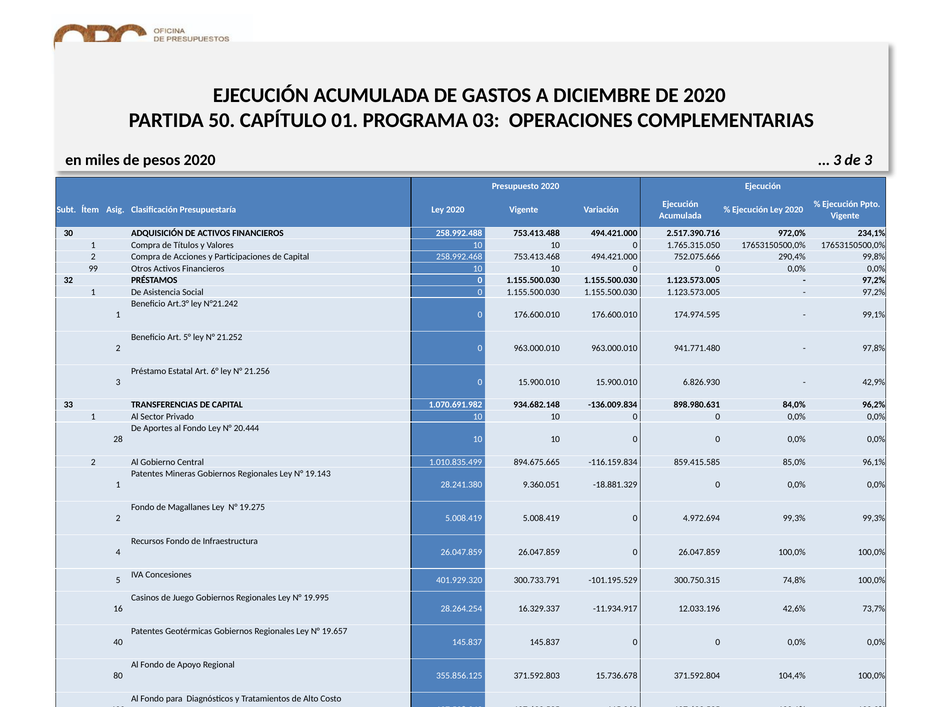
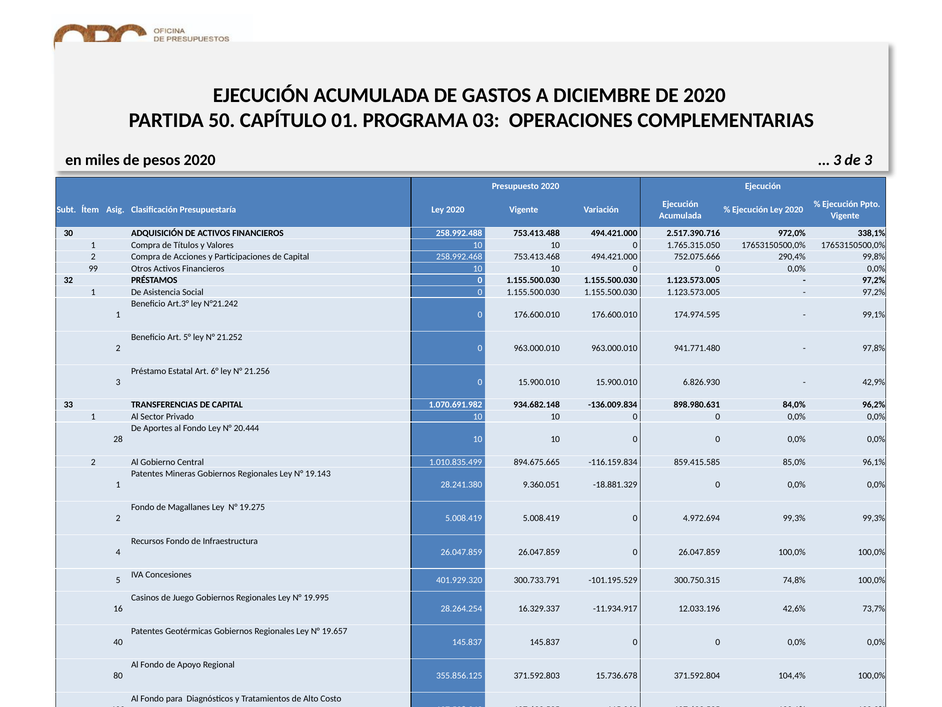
234,1%: 234,1% -> 338,1%
